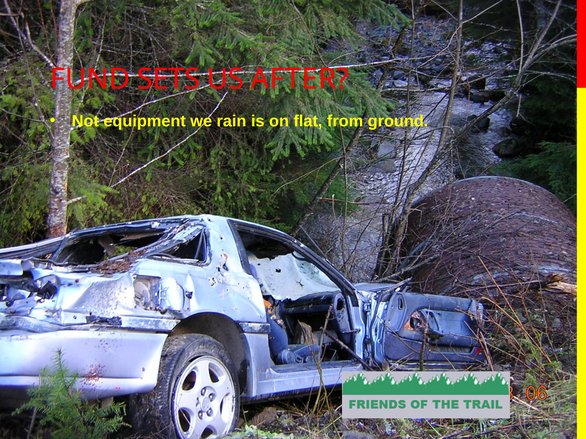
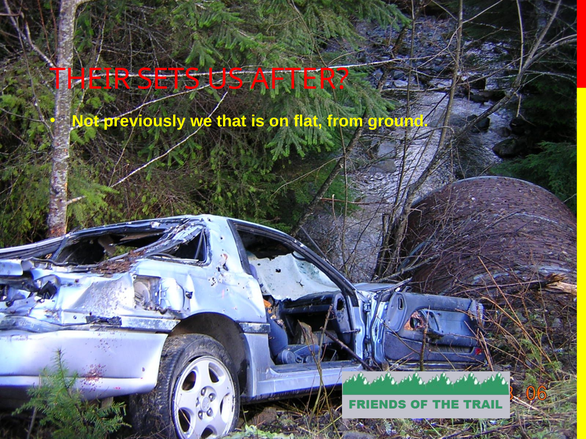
FUND: FUND -> THEIR
equipment: equipment -> previously
rain: rain -> that
